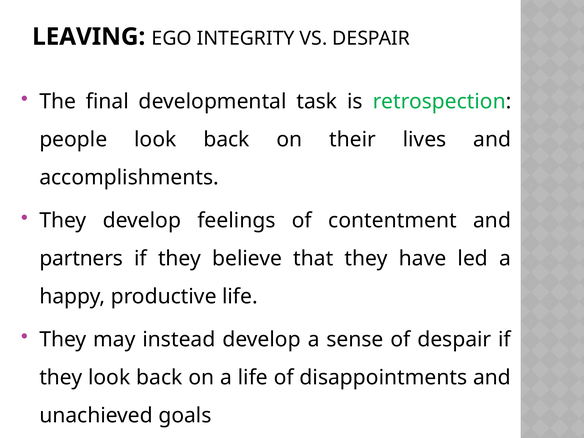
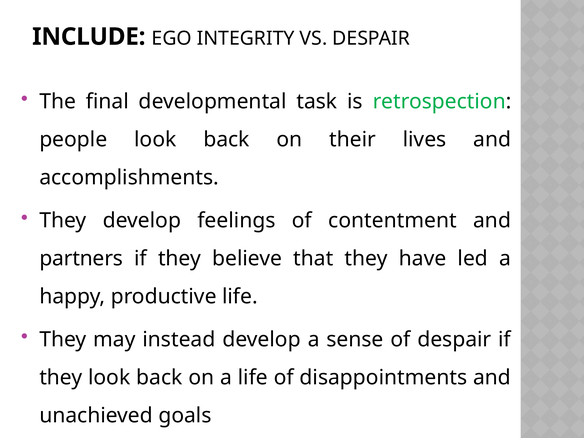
LEAVING: LEAVING -> INCLUDE
